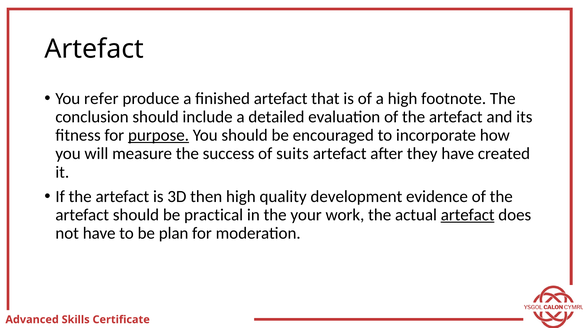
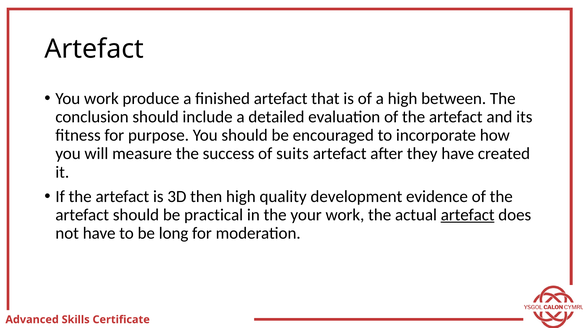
You refer: refer -> work
footnote: footnote -> between
purpose underline: present -> none
plan: plan -> long
